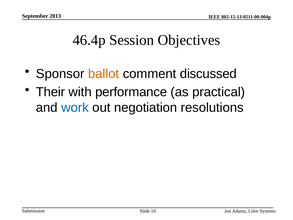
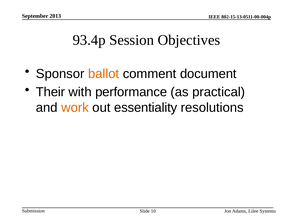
46.4p: 46.4p -> 93.4p
discussed: discussed -> document
work colour: blue -> orange
negotiation: negotiation -> essentiality
